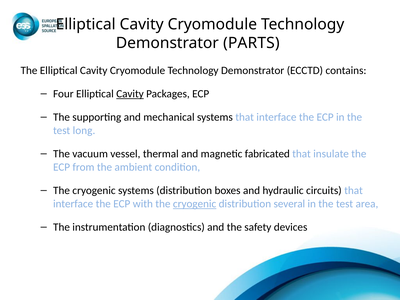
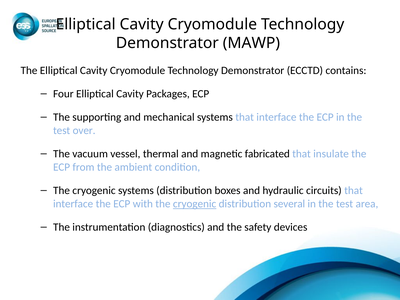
PARTS: PARTS -> MAWP
Cavity at (130, 94) underline: present -> none
long: long -> over
